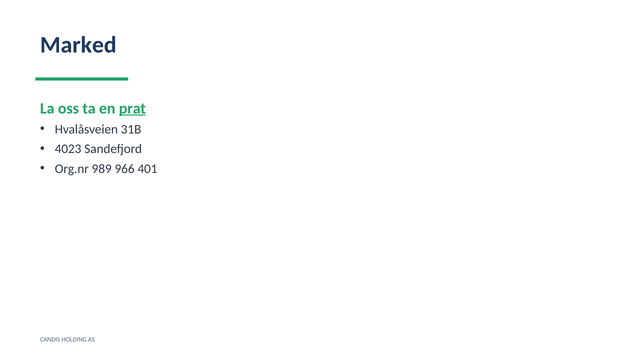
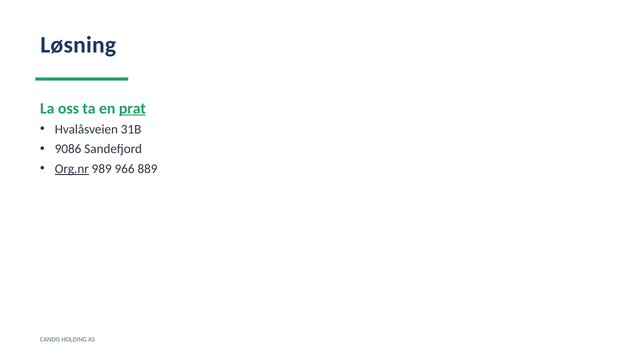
Marked: Marked -> Løsning
4023: 4023 -> 9086
Org.nr underline: none -> present
401: 401 -> 889
